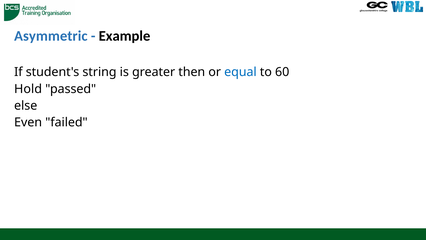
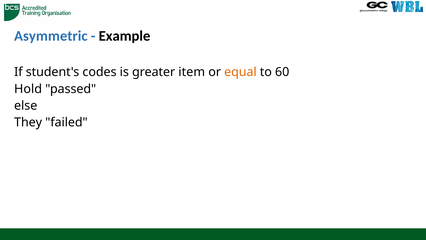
string: string -> codes
then: then -> item
equal colour: blue -> orange
Even: Even -> They
